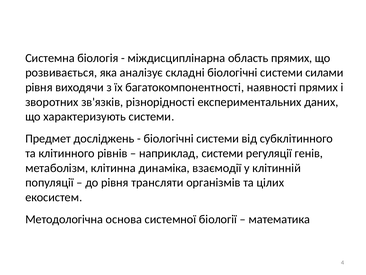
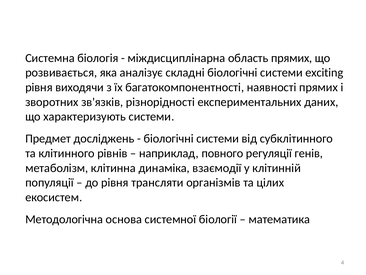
силами: силами -> exciting
наприклад системи: системи -> повного
